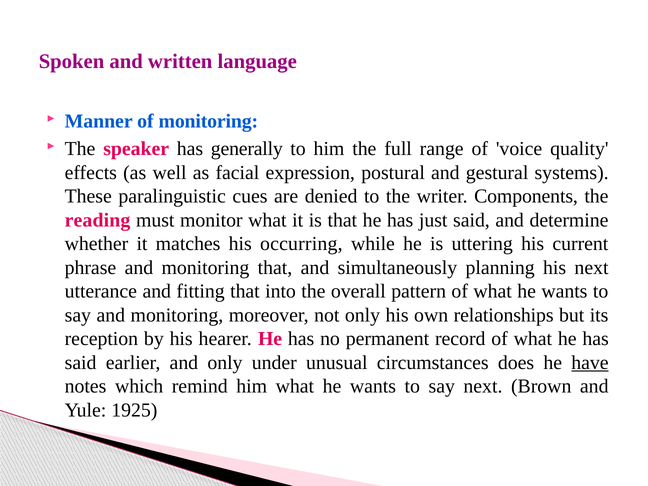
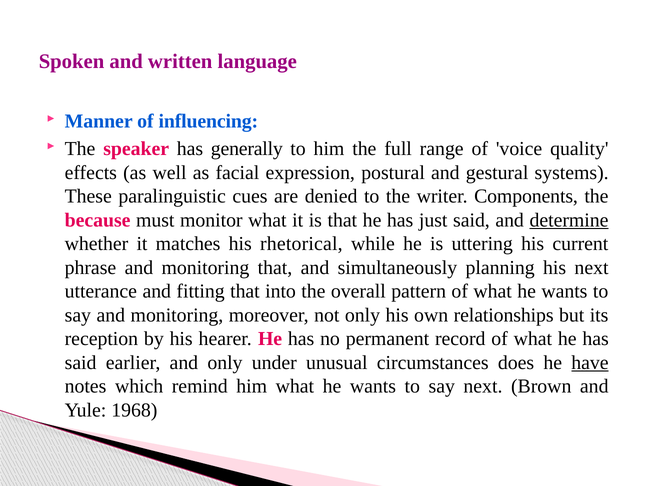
of monitoring: monitoring -> influencing
reading: reading -> because
determine underline: none -> present
occurring: occurring -> rhetorical
1925: 1925 -> 1968
